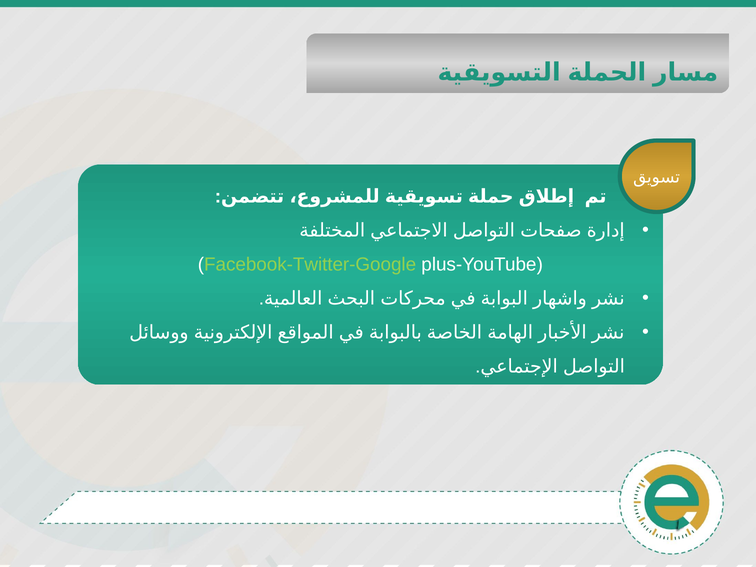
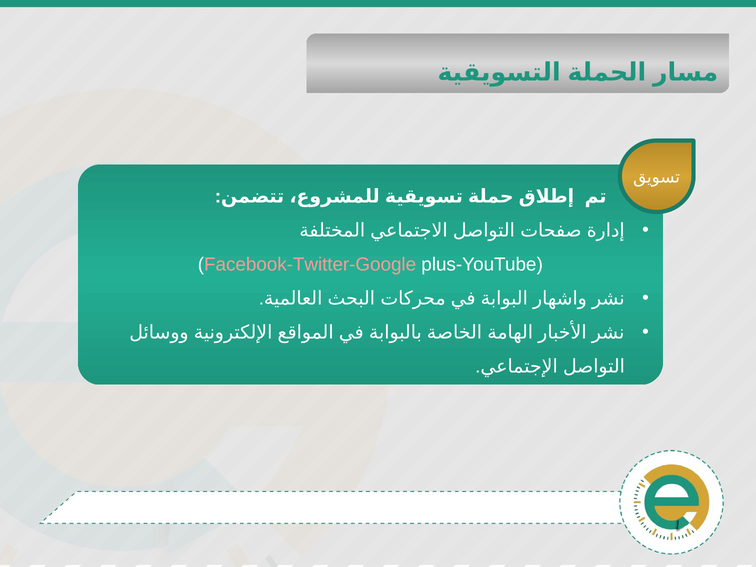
Facebook-Twitter-Google colour: light green -> pink
